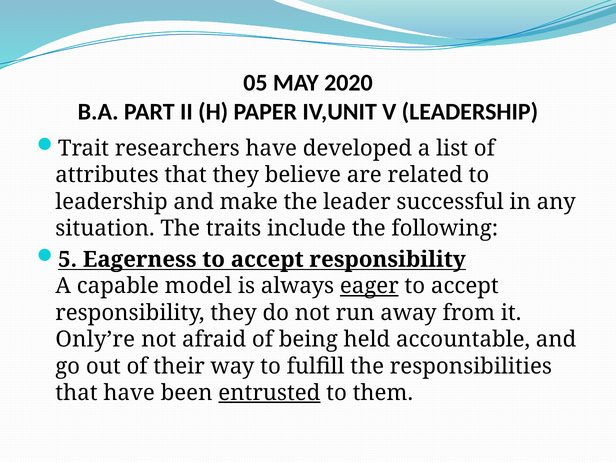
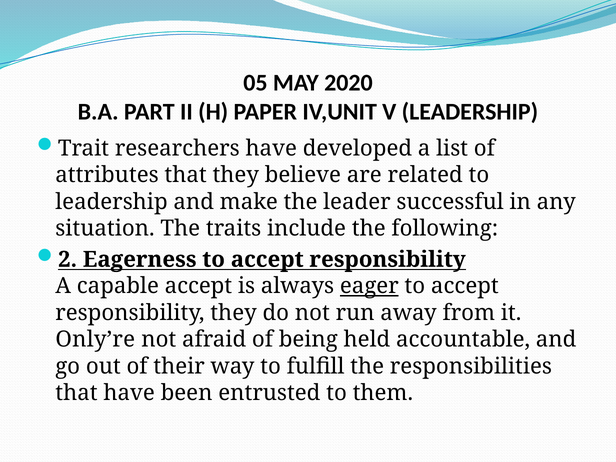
5: 5 -> 2
capable model: model -> accept
entrusted underline: present -> none
